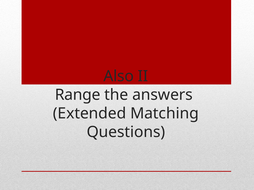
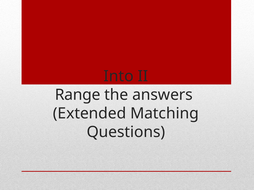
Also: Also -> Into
